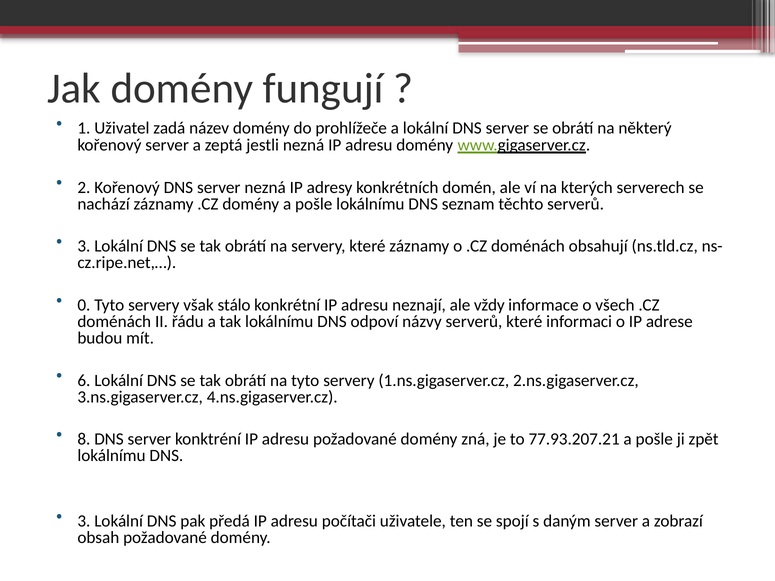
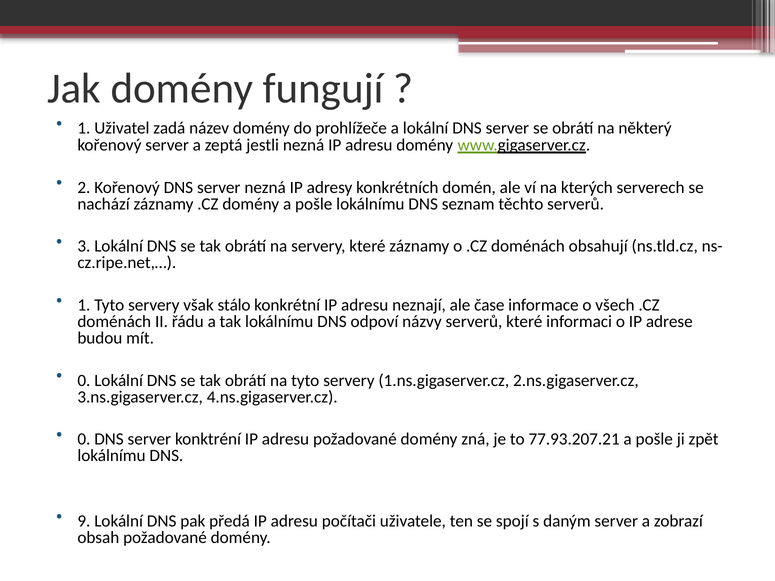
0 at (84, 305): 0 -> 1
vždy: vždy -> čase
6 at (84, 381): 6 -> 0
8 at (84, 439): 8 -> 0
3 at (84, 522): 3 -> 9
